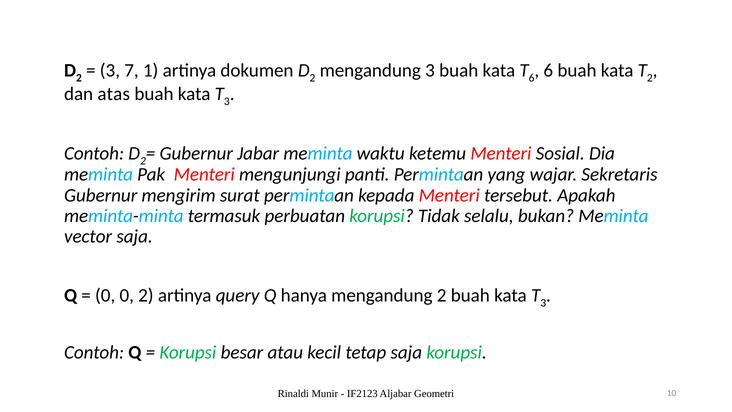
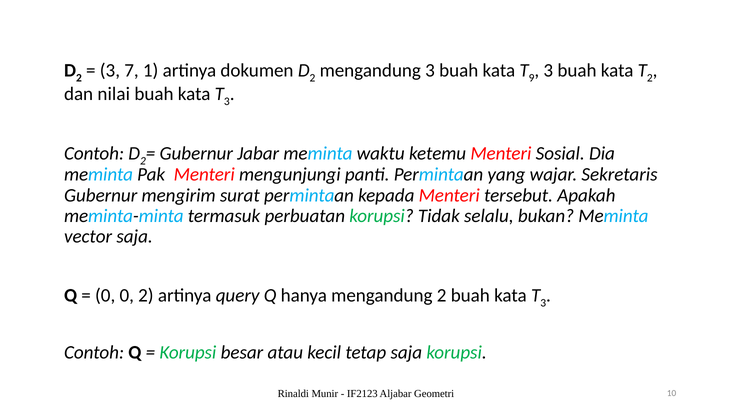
6 at (532, 78): 6 -> 9
6 at (548, 70): 6 -> 3
atas: atas -> nilai
